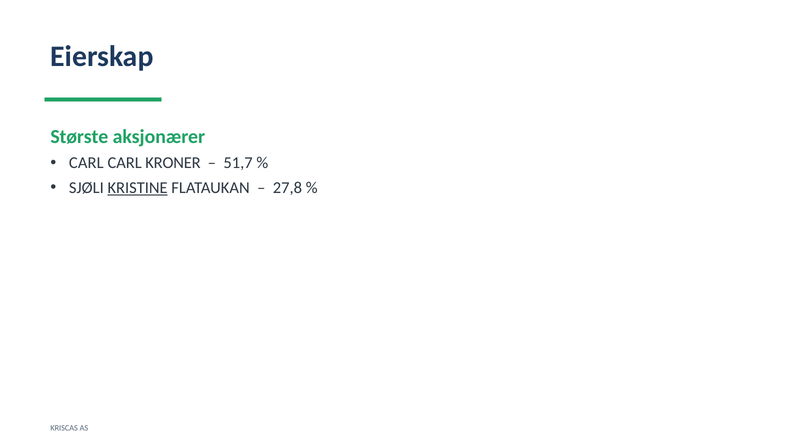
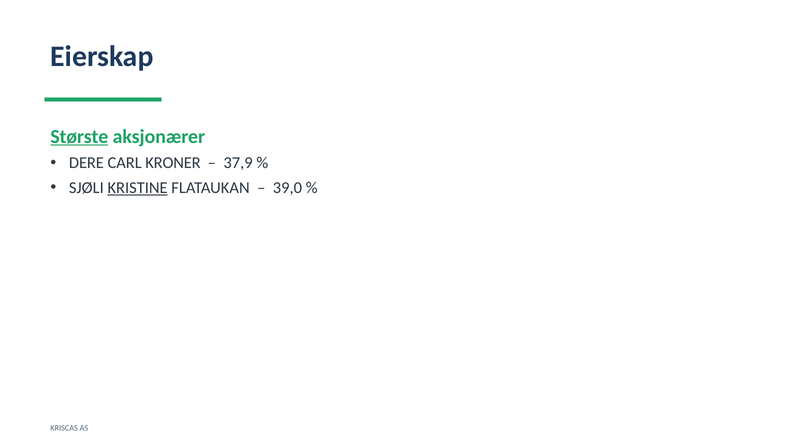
Største underline: none -> present
CARL at (86, 163): CARL -> DERE
51,7: 51,7 -> 37,9
27,8: 27,8 -> 39,0
